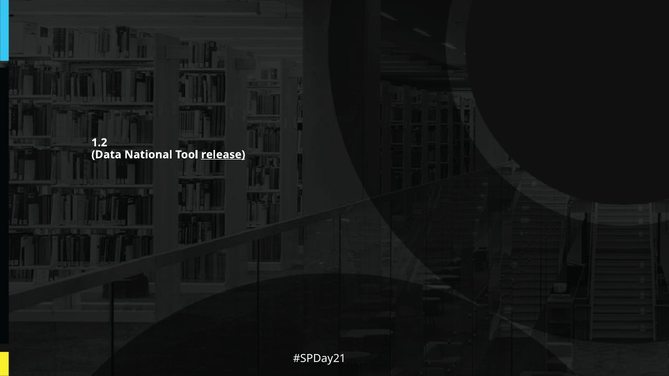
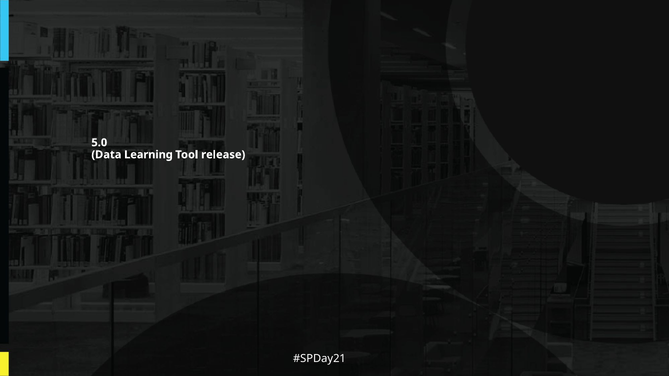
1.2: 1.2 -> 5.0
National: National -> Learning
release underline: present -> none
